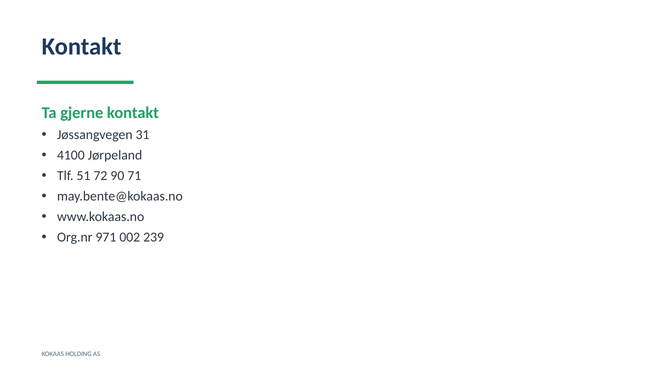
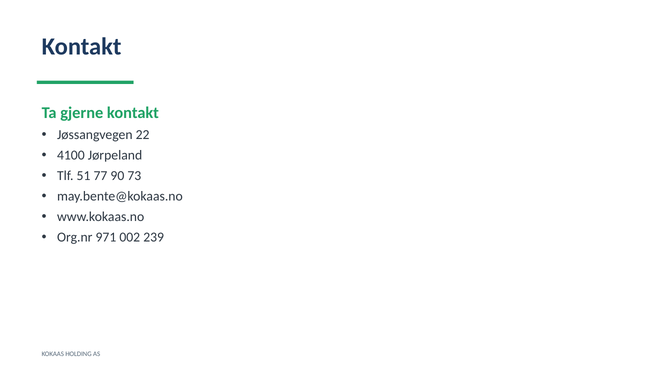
31: 31 -> 22
72: 72 -> 77
71: 71 -> 73
